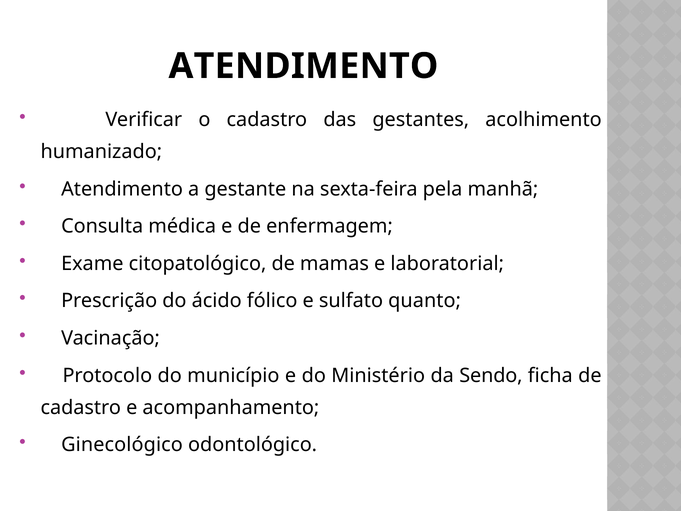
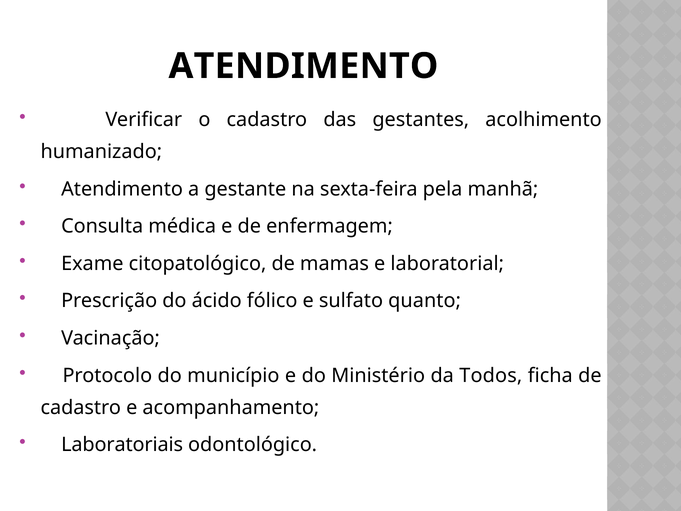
Sendo: Sendo -> Todos
Ginecológico: Ginecológico -> Laboratoriais
